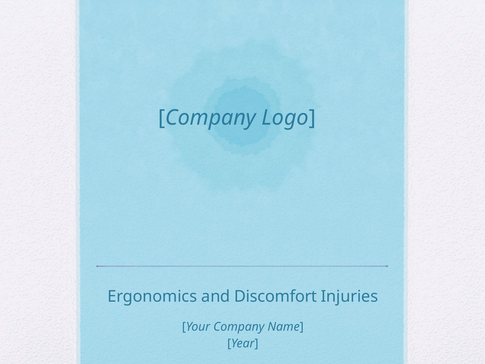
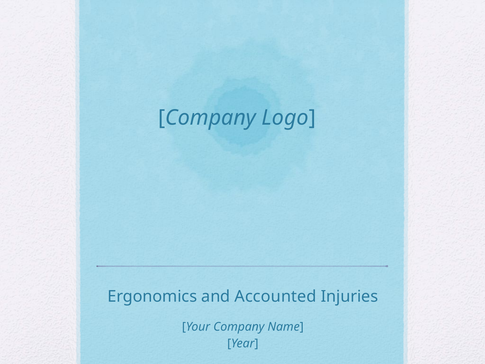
Discomfort: Discomfort -> Accounted
